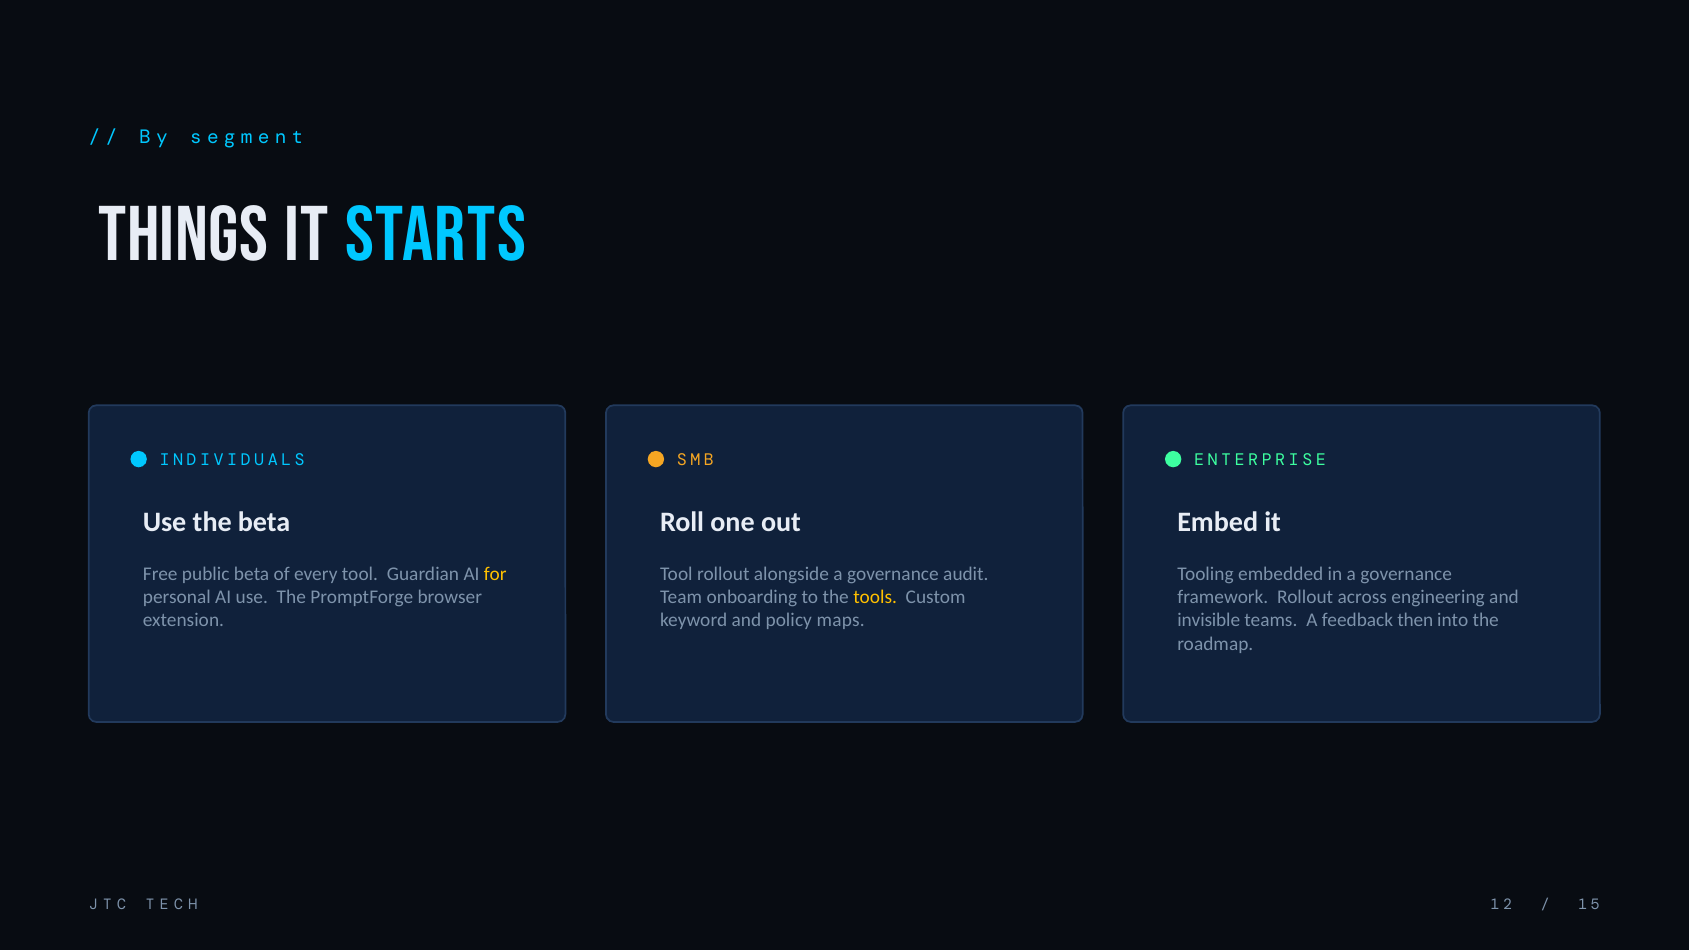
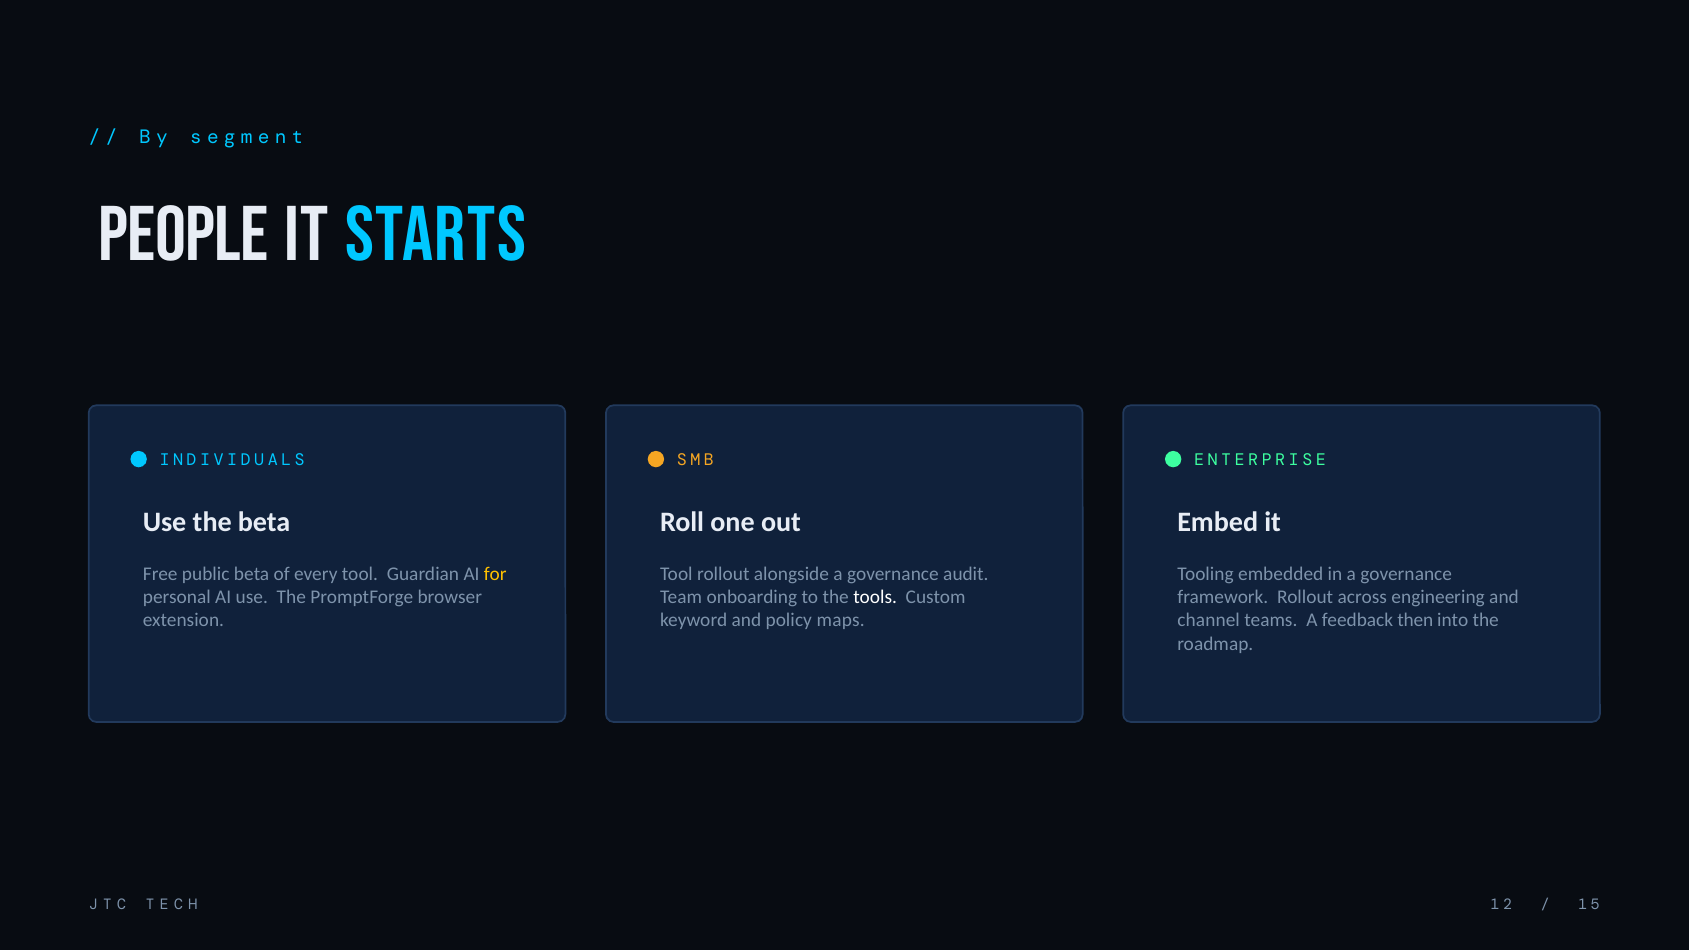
Things: Things -> People
tools colour: yellow -> white
invisible: invisible -> channel
